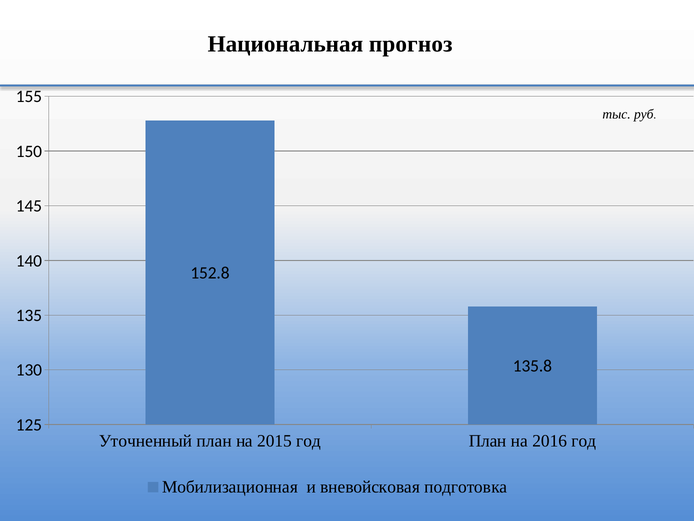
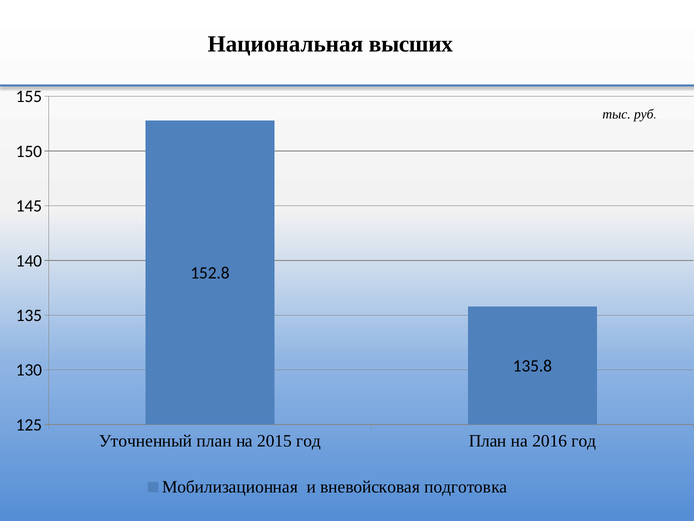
прогноз: прогноз -> высших
